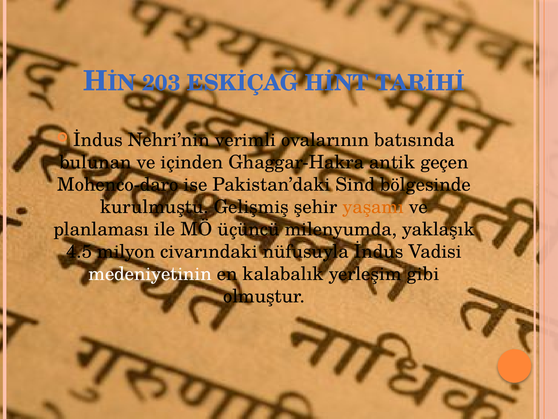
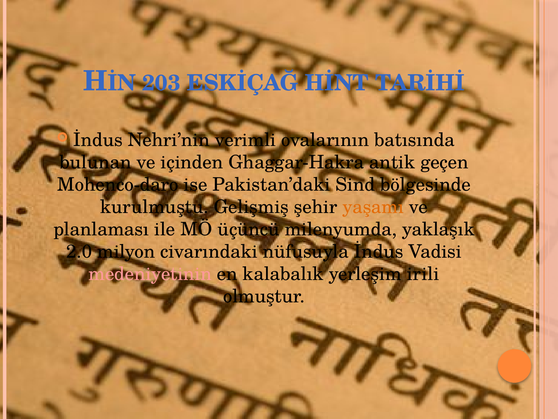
4.5: 4.5 -> 2.0
medeniyetinin colour: white -> pink
gibi: gibi -> irili
